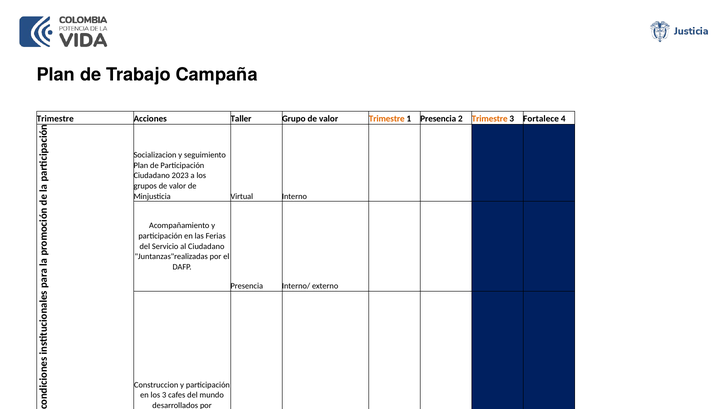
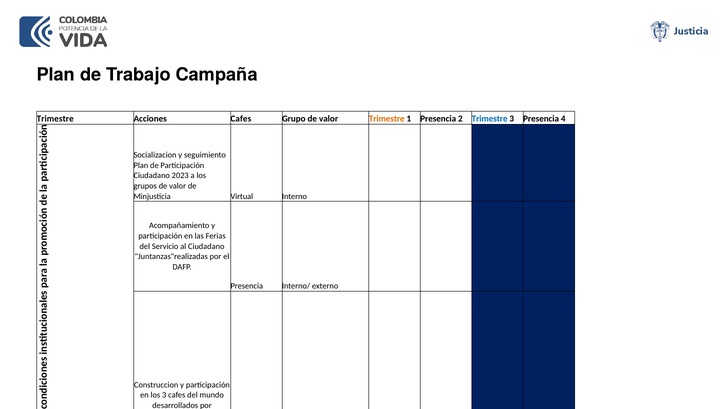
Acciones Taller: Taller -> Cafes
Trimestre at (490, 119) colour: orange -> blue
3 Fortalece: Fortalece -> Presencia
